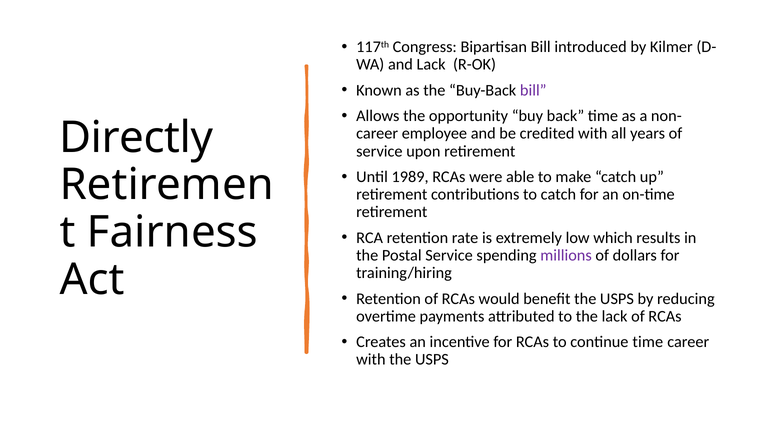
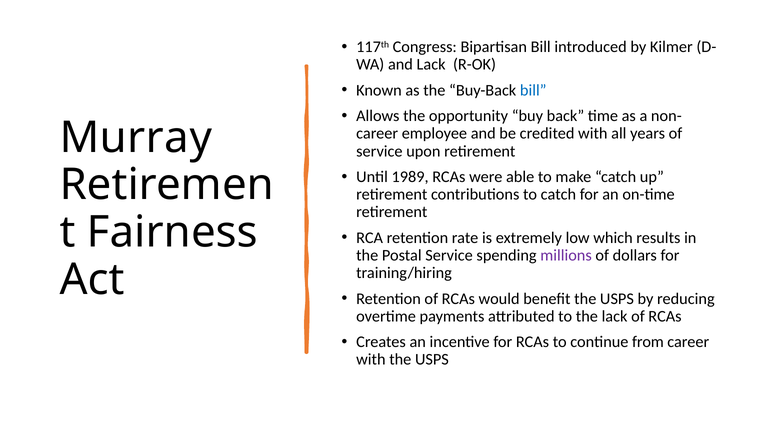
bill at (533, 90) colour: purple -> blue
Directly: Directly -> Murray
continue time: time -> from
